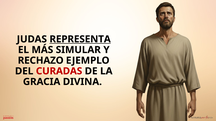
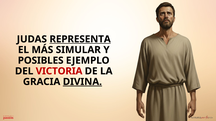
RECHAZO: RECHAZO -> POSIBLES
CURADAS: CURADAS -> VICTORIA
DIVINA underline: none -> present
